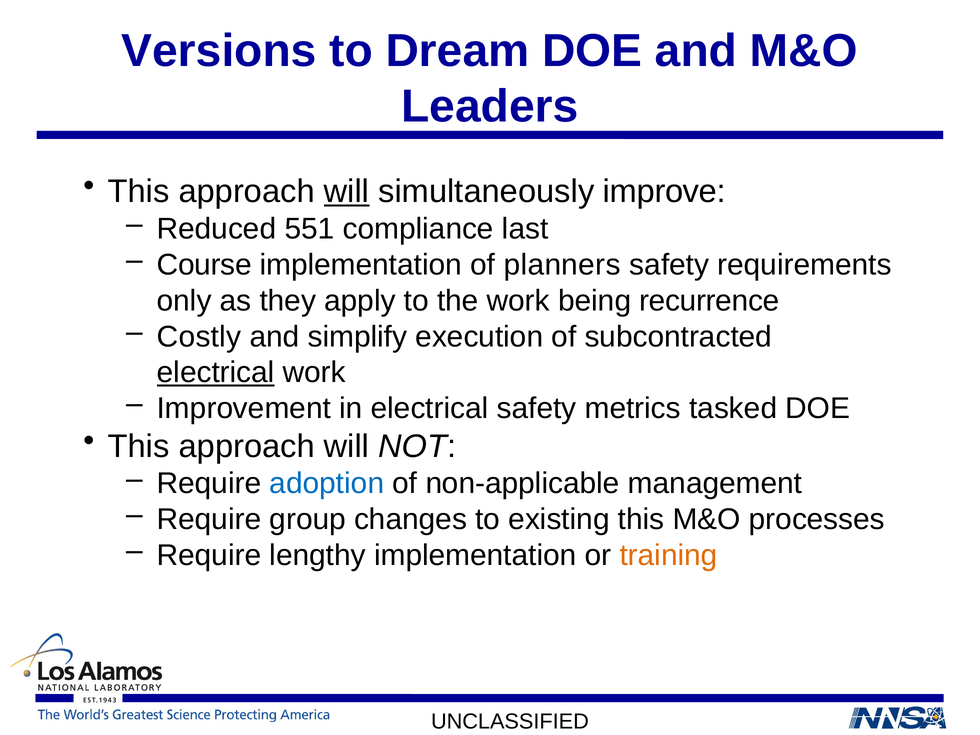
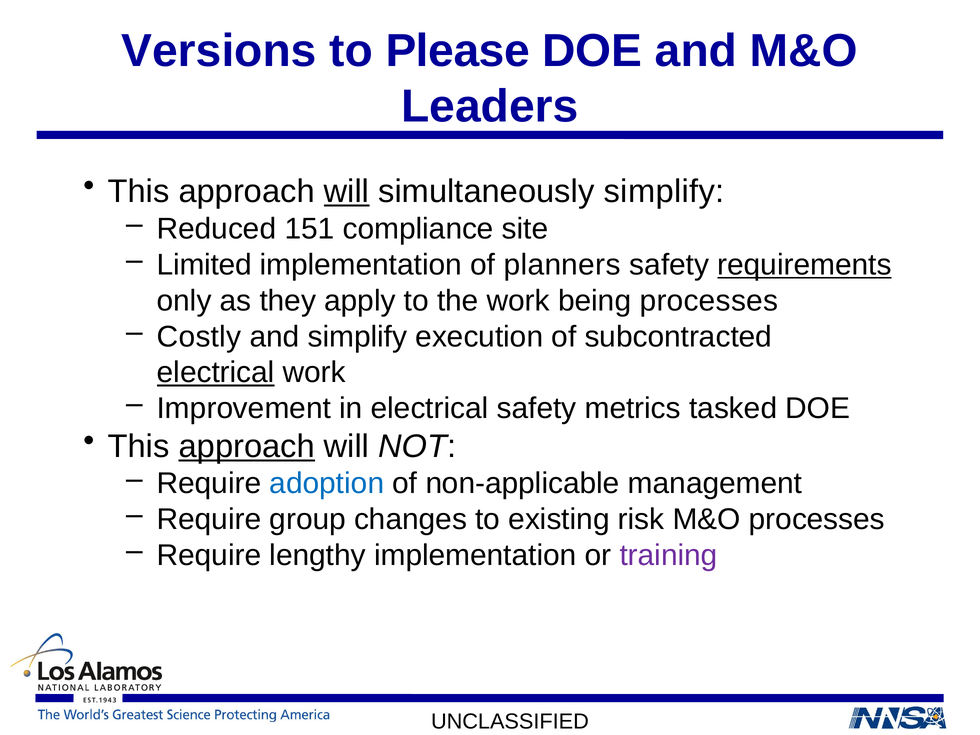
Dream: Dream -> Please
simultaneously improve: improve -> simplify
551: 551 -> 151
last: last -> site
Course: Course -> Limited
requirements underline: none -> present
being recurrence: recurrence -> processes
approach at (247, 446) underline: none -> present
existing this: this -> risk
training colour: orange -> purple
